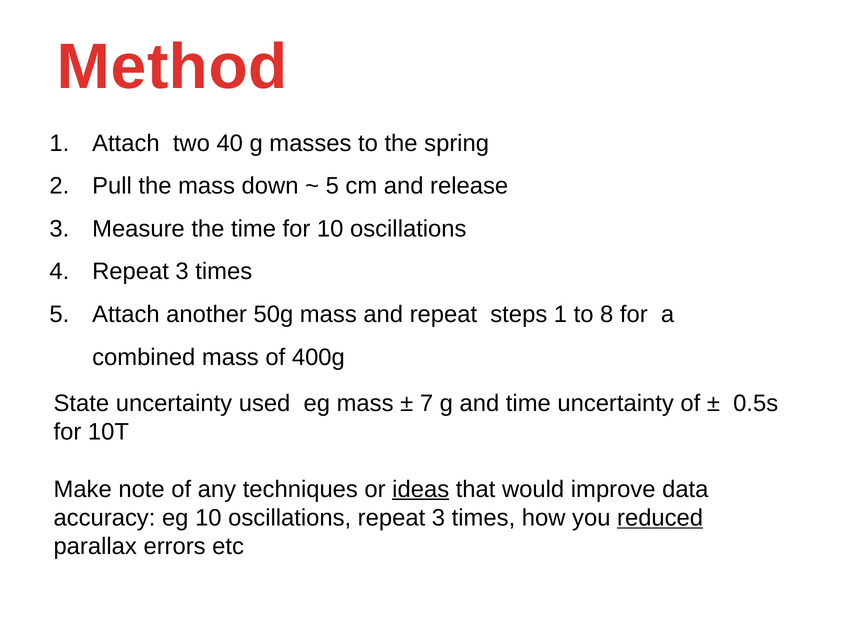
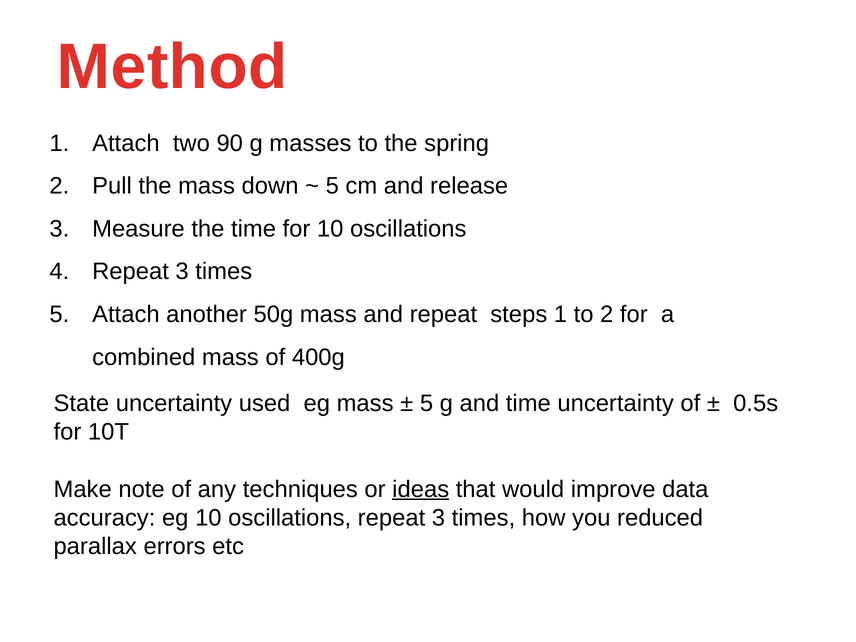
40: 40 -> 90
to 8: 8 -> 2
7 at (427, 404): 7 -> 5
reduced underline: present -> none
